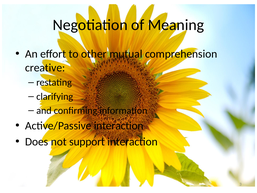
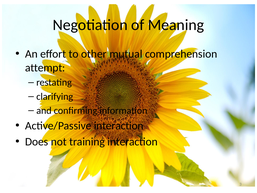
creative: creative -> attempt
support: support -> training
